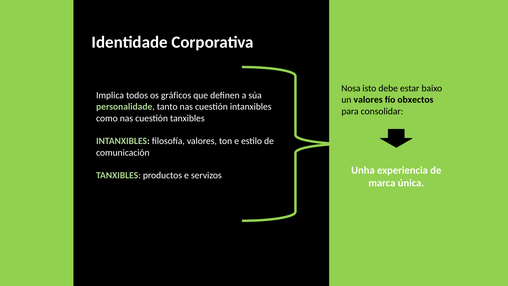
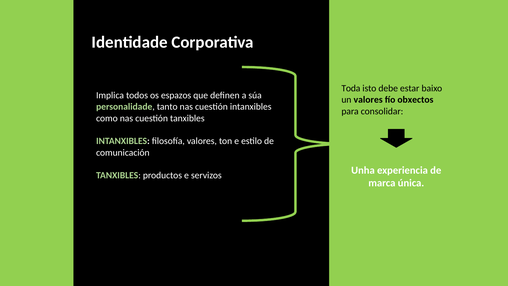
Nosa: Nosa -> Toda
gráficos: gráficos -> espazos
